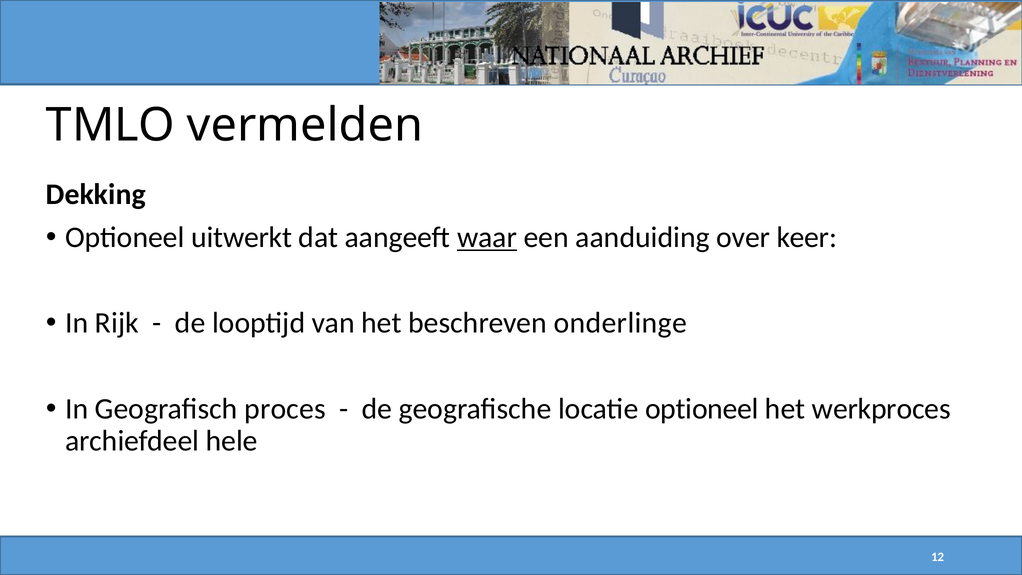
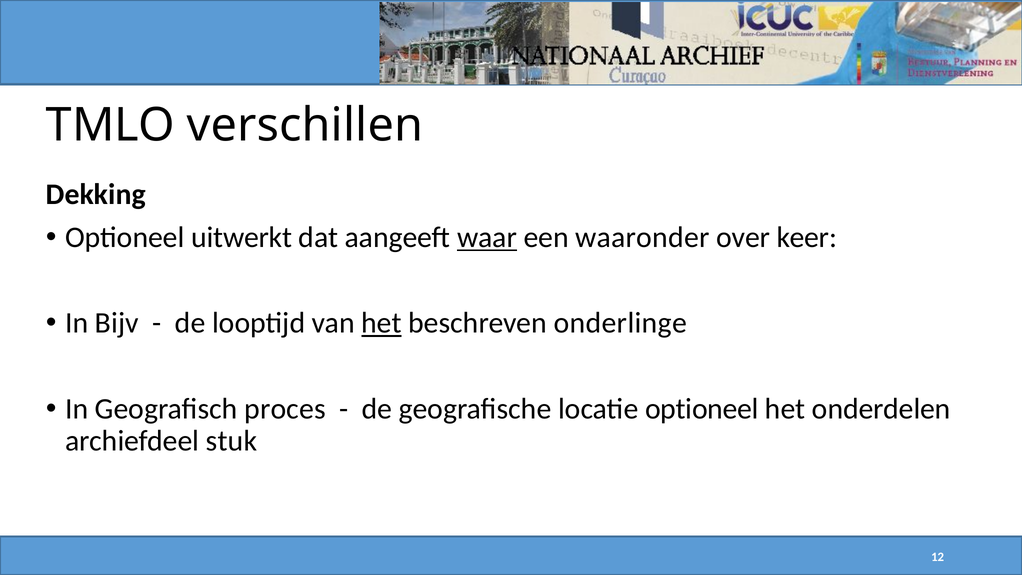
vermelden: vermelden -> verschillen
aanduiding: aanduiding -> waaronder
Rijk: Rijk -> Bijv
het at (382, 323) underline: none -> present
werkproces: werkproces -> onderdelen
hele: hele -> stuk
